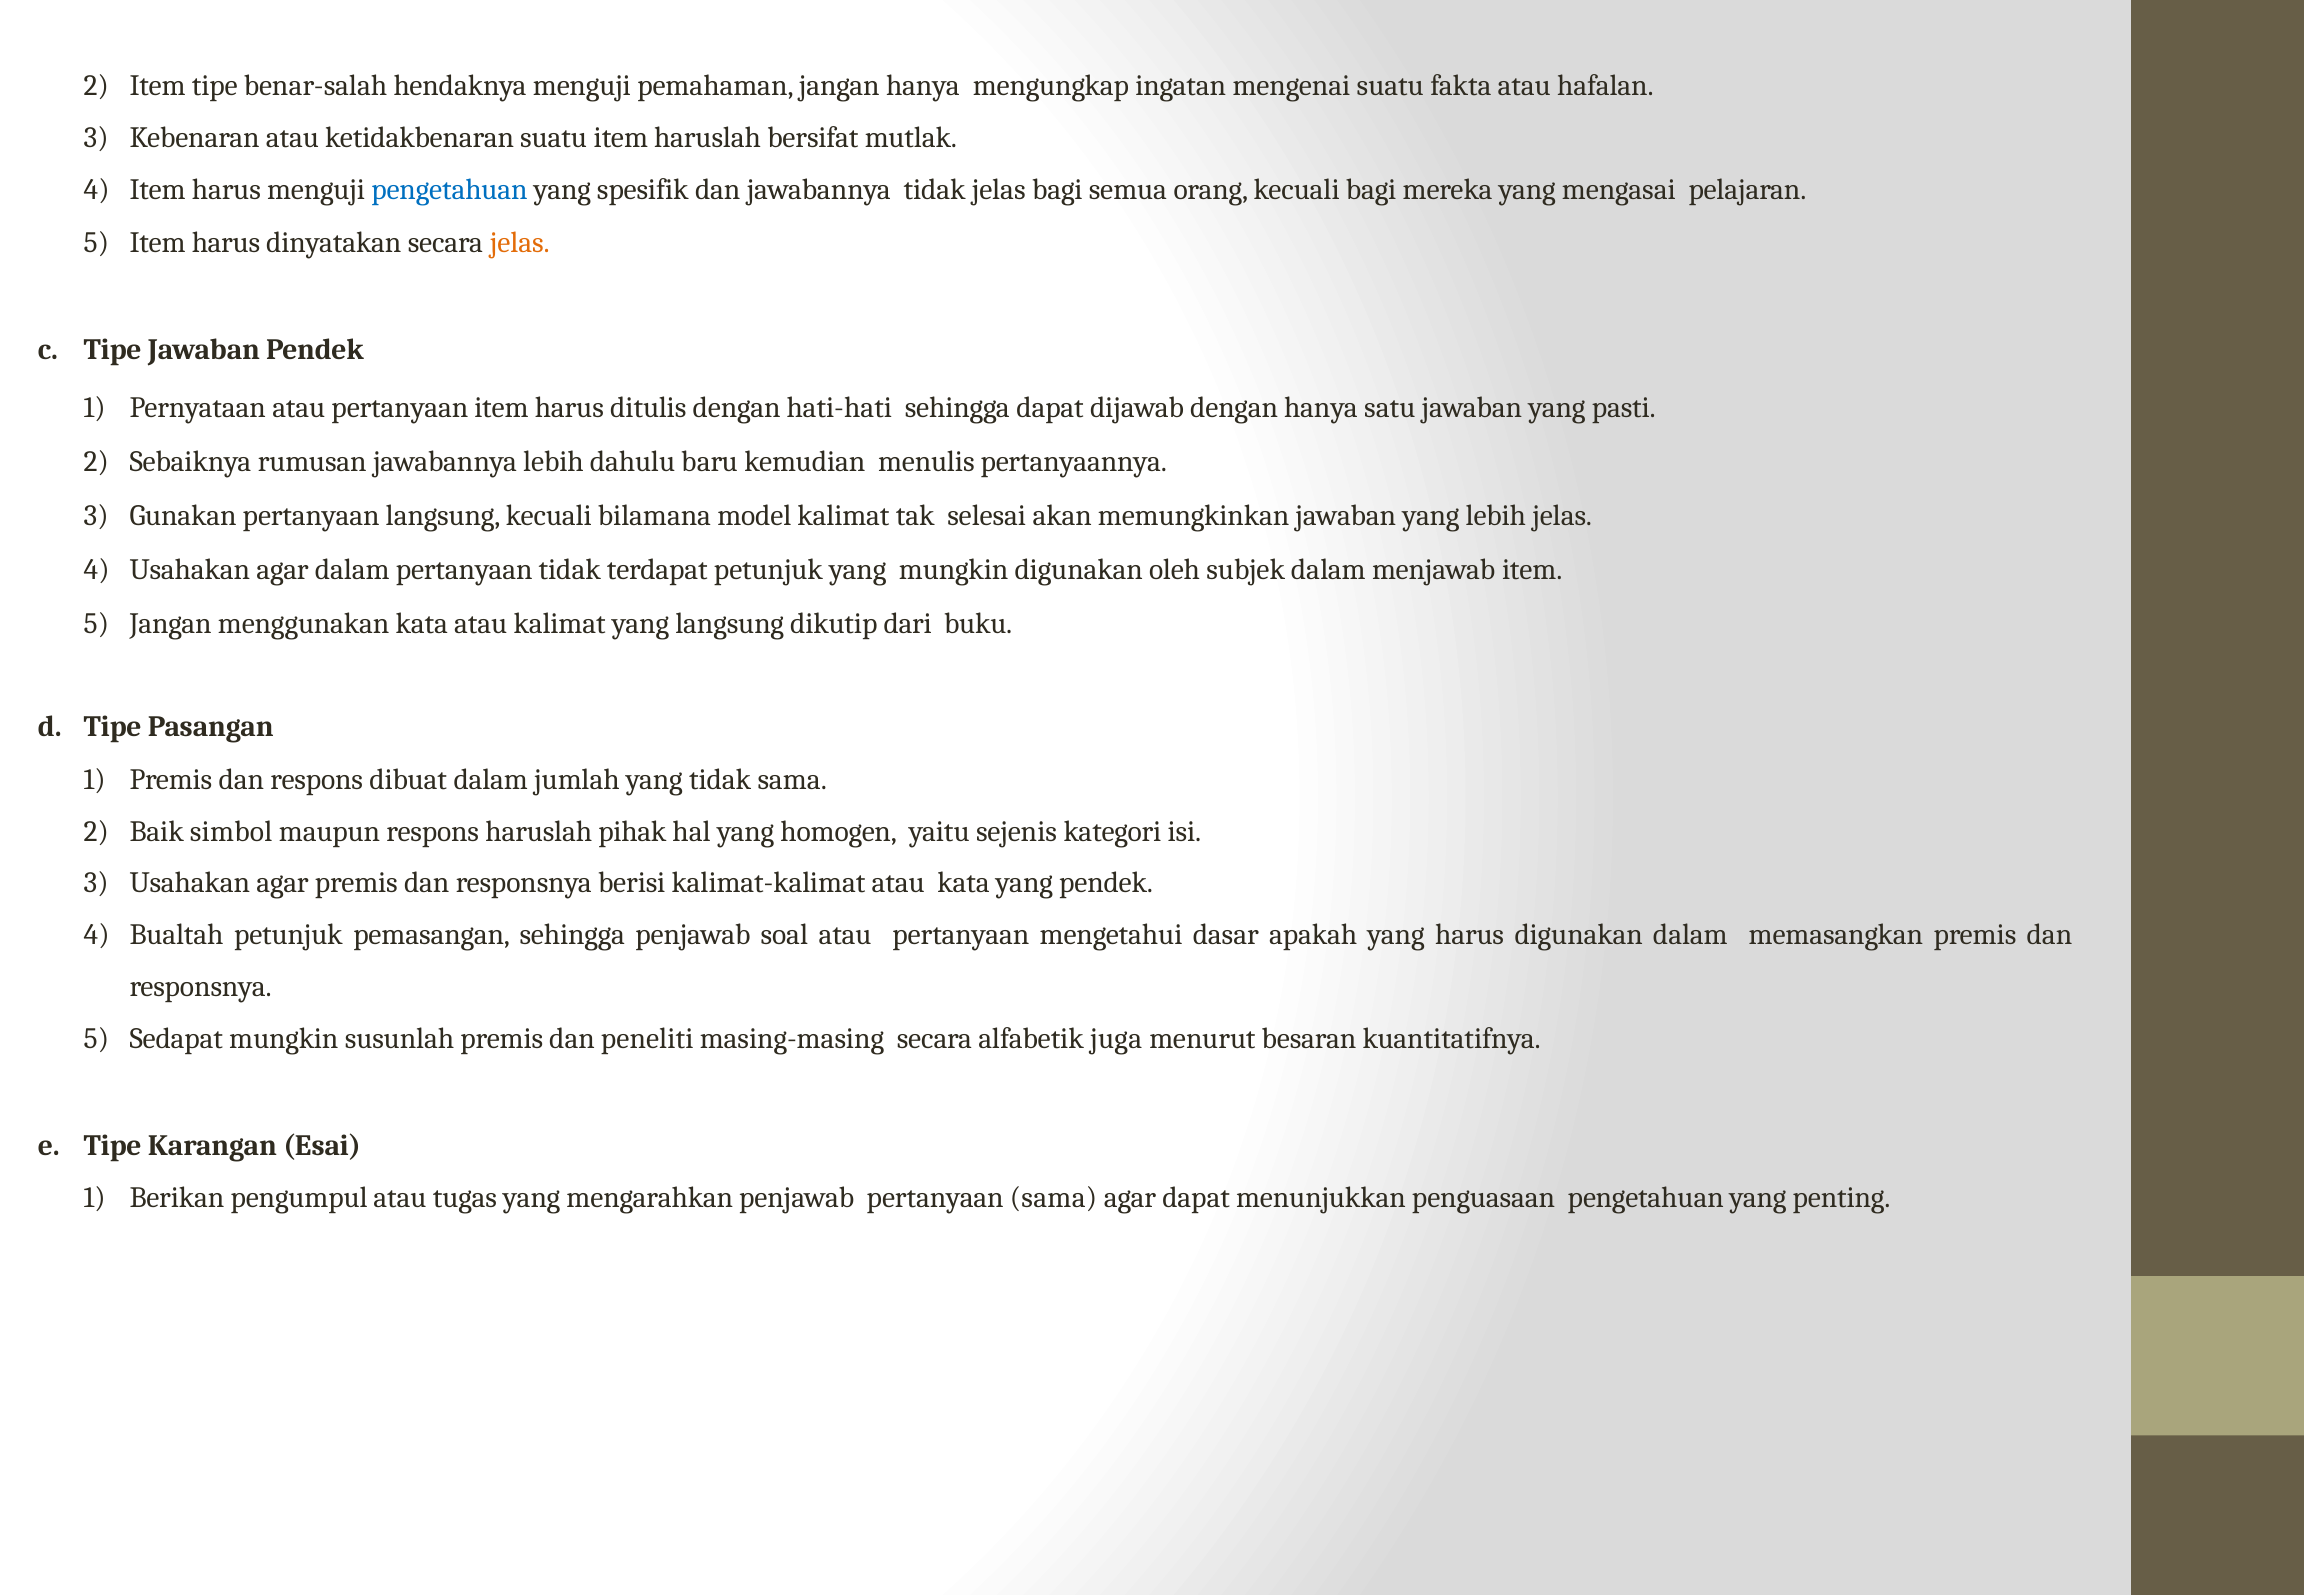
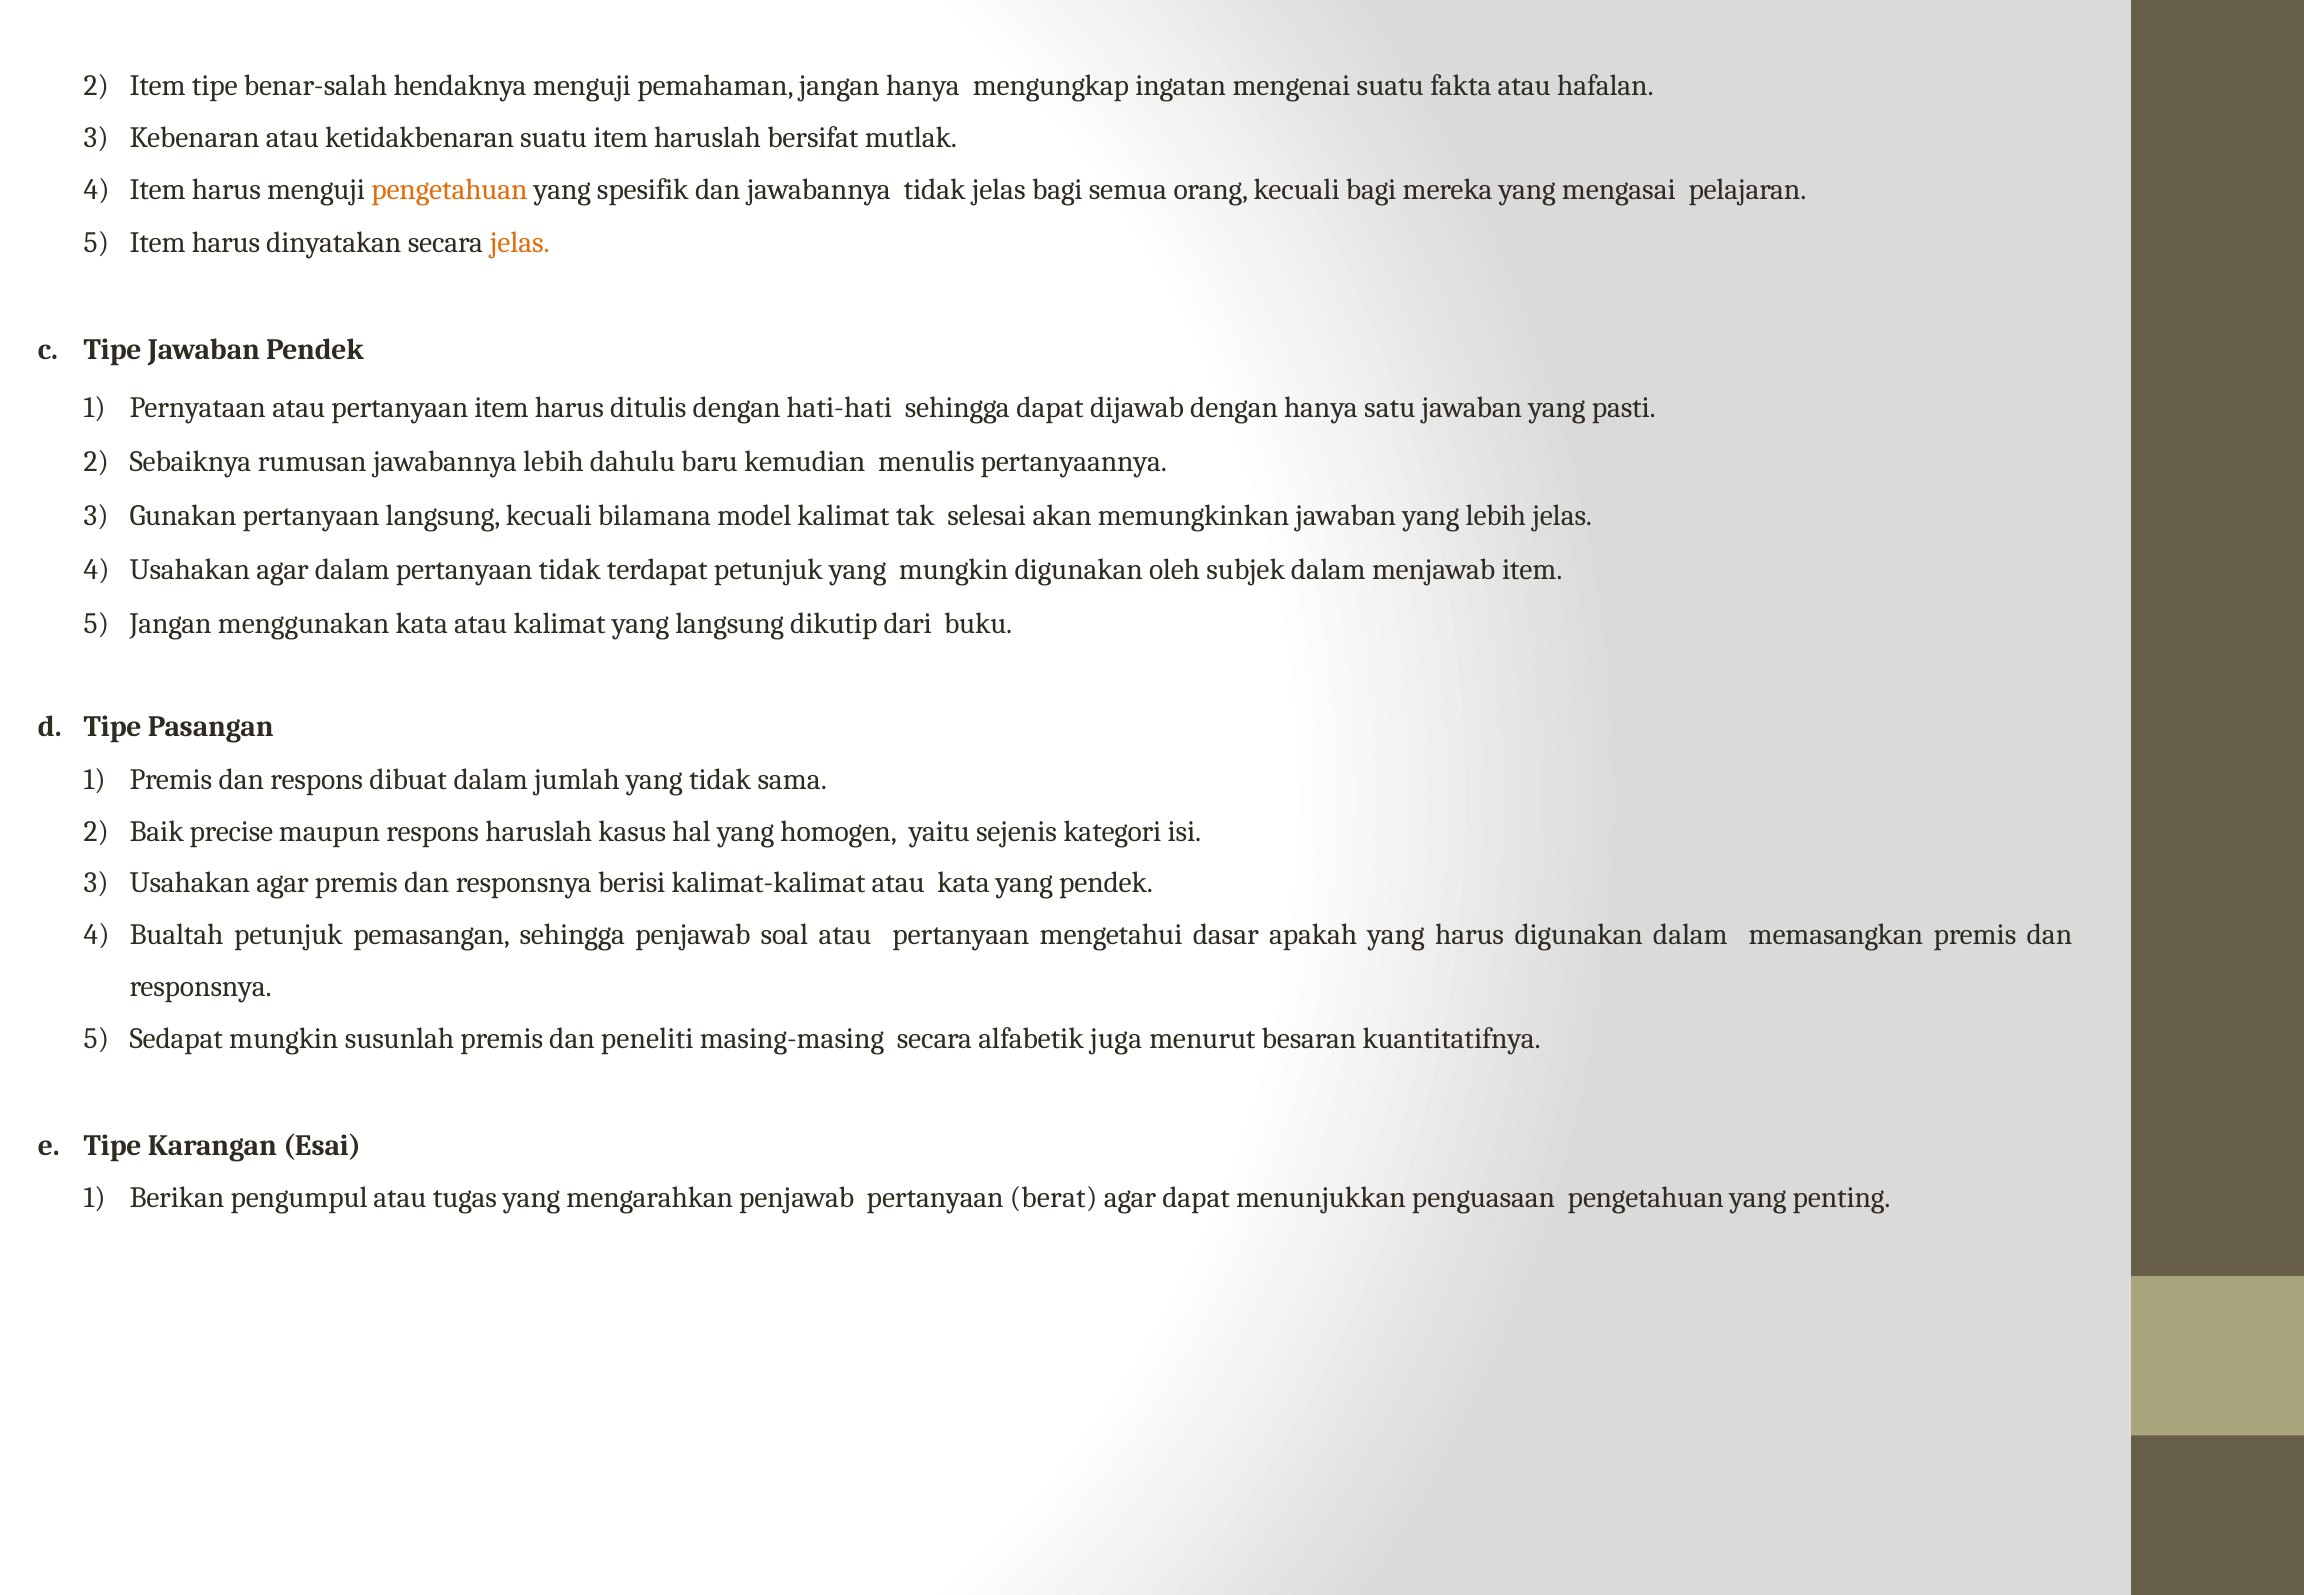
pengetahuan at (450, 190) colour: blue -> orange
simbol: simbol -> precise
pihak: pihak -> kasus
pertanyaan sama: sama -> berat
